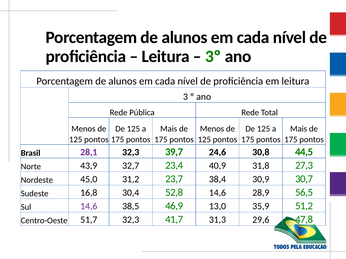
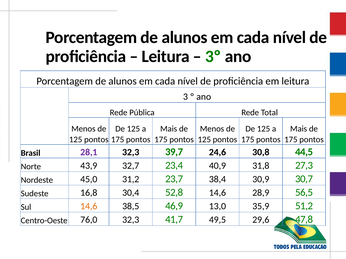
14,6 at (89, 207) colour: purple -> orange
51,7: 51,7 -> 76,0
31,3: 31,3 -> 49,5
